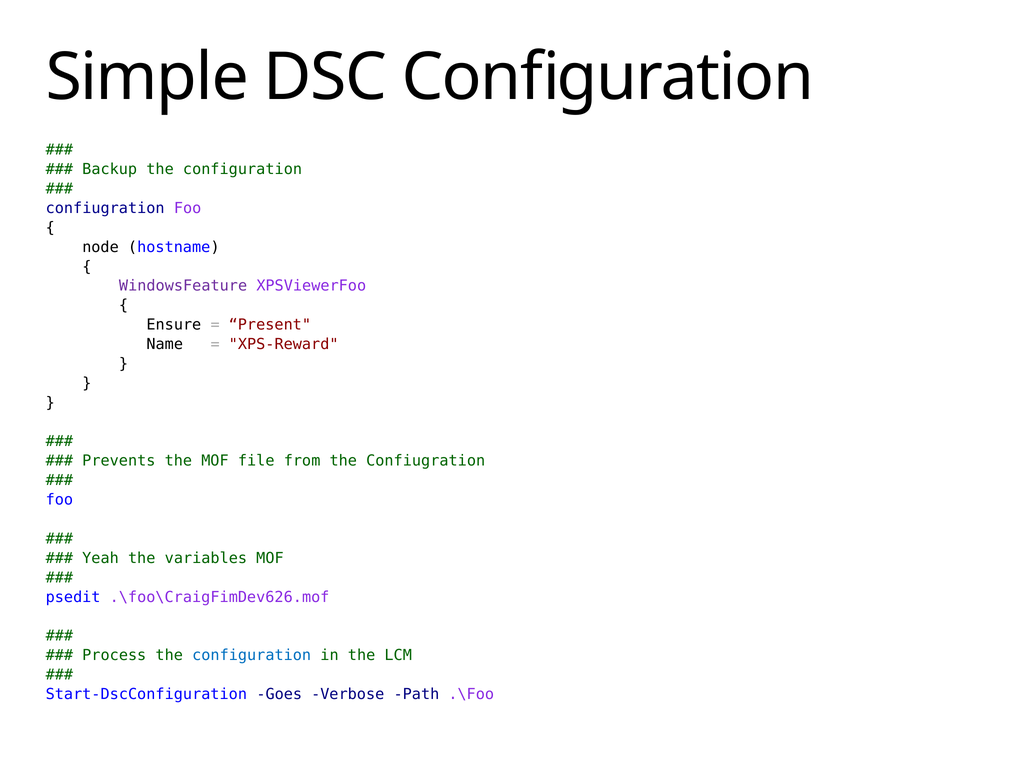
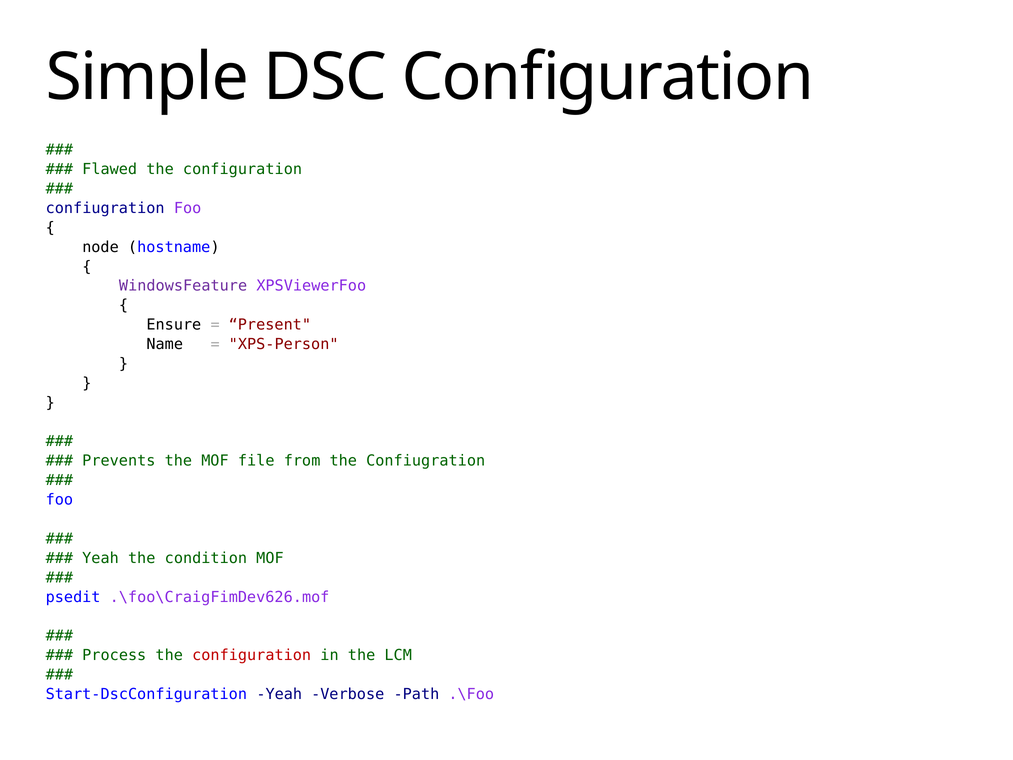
Backup: Backup -> Flawed
XPS-Reward: XPS-Reward -> XPS-Person
variables: variables -> condition
configuration at (252, 655) colour: blue -> red
Start-DscConfiguration Goes: Goes -> Yeah
